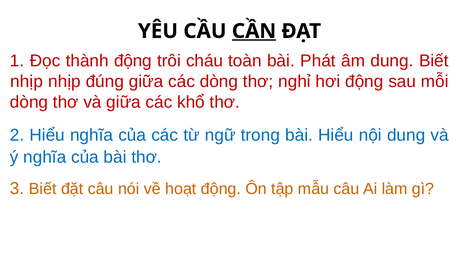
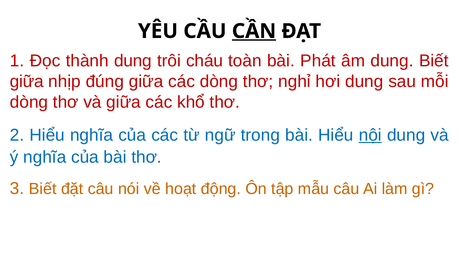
thành động: động -> dung
nhịp at (27, 81): nhịp -> giữa
hơi động: động -> dung
nội underline: none -> present
